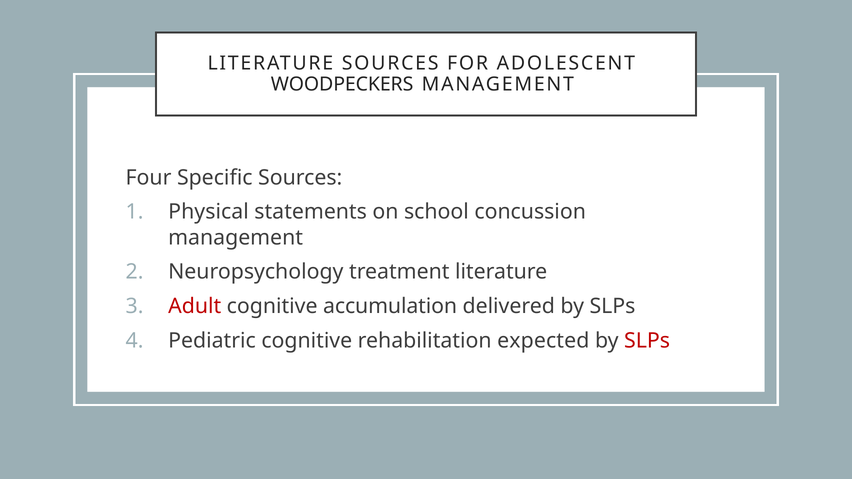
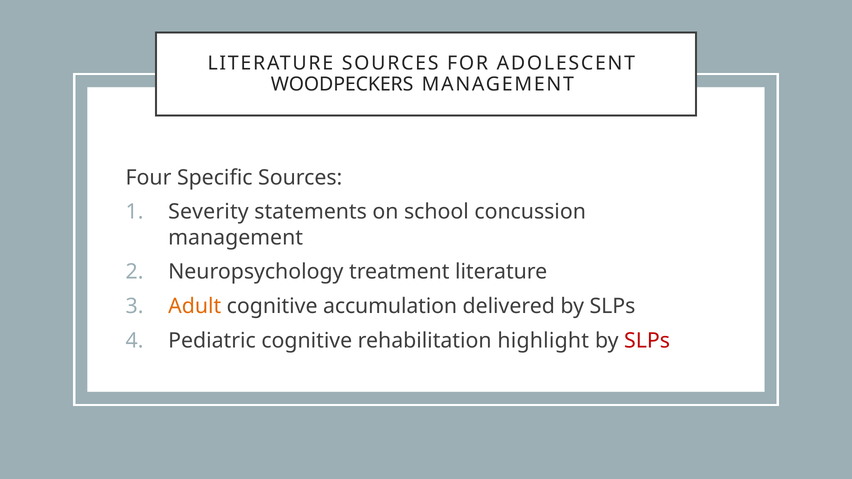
Physical: Physical -> Severity
Adult colour: red -> orange
expected: expected -> highlight
